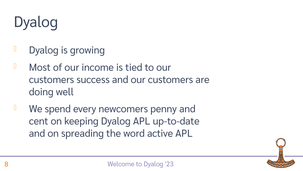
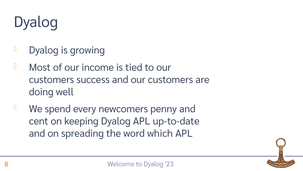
active: active -> which
